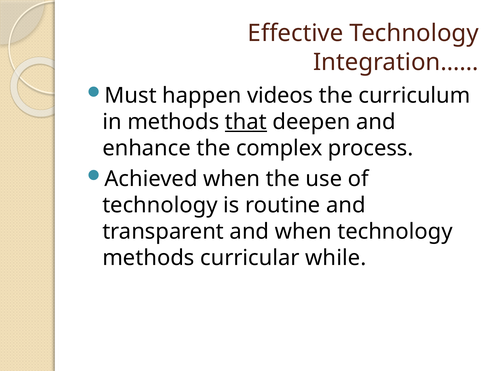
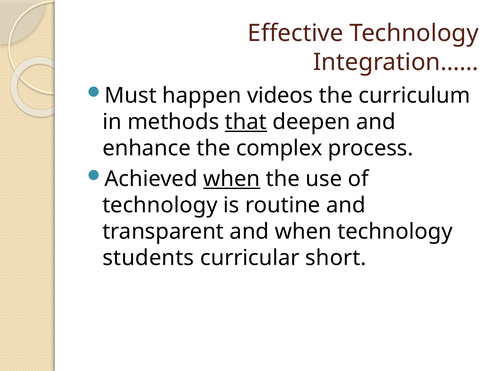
when at (232, 179) underline: none -> present
methods at (148, 258): methods -> students
while: while -> short
